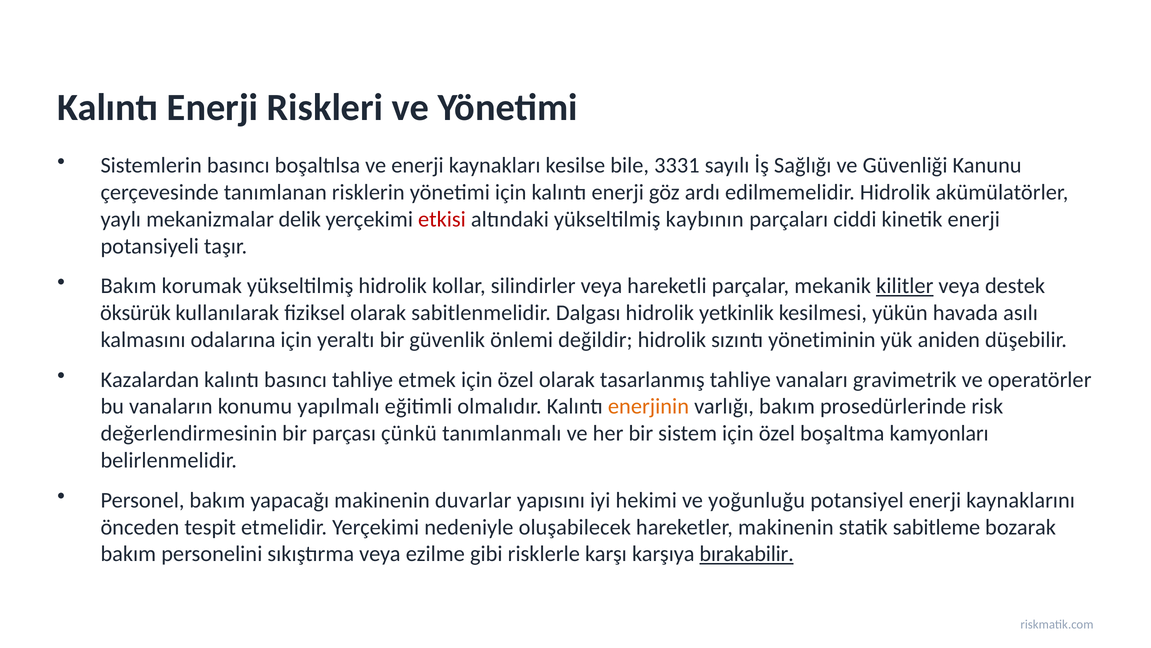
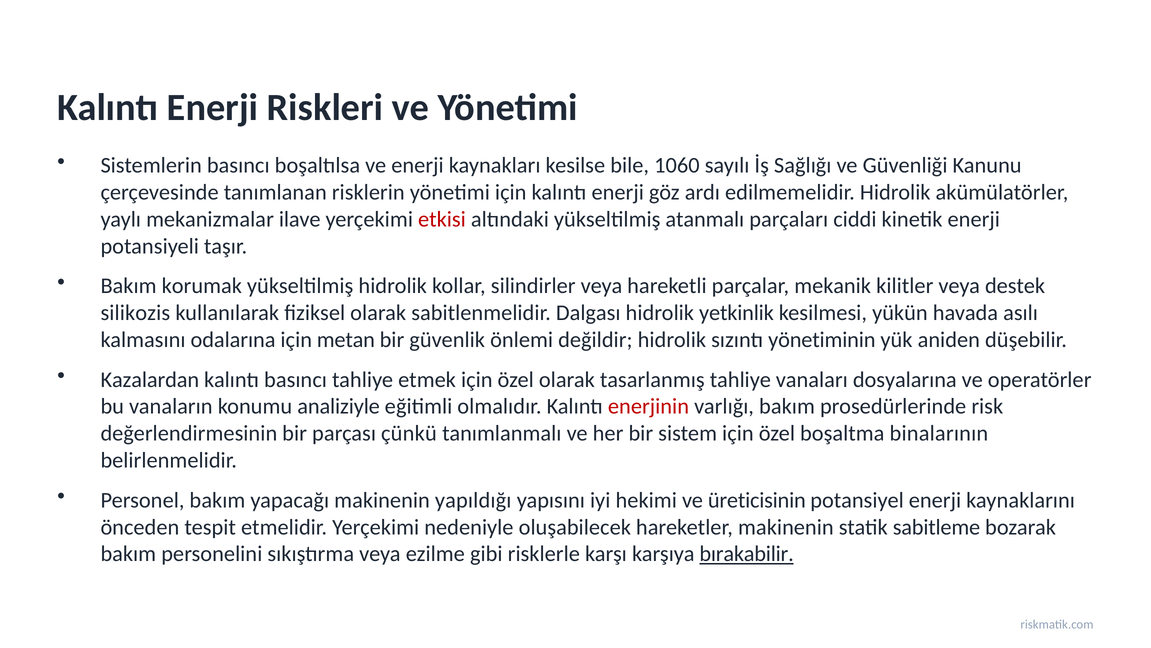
3331: 3331 -> 1060
delik: delik -> ilave
kaybının: kaybının -> atanmalı
kilitler underline: present -> none
öksürük: öksürük -> silikozis
yeraltı: yeraltı -> metan
gravimetrik: gravimetrik -> dosyalarına
yapılmalı: yapılmalı -> analiziyle
enerjinin colour: orange -> red
kamyonları: kamyonları -> binalarının
duvarlar: duvarlar -> yapıldığı
yoğunluğu: yoğunluğu -> üreticisinin
